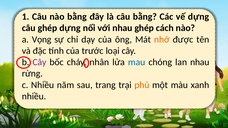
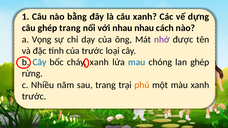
câu bằng: bằng -> xanh
ghép dựng: dựng -> trang
nhau ghép: ghép -> nhau
nhớ colour: orange -> purple
Cây at (39, 62) colour: purple -> blue
nhân at (99, 62): nhân -> xanh
lan nhau: nhau -> ghép
nhiều at (34, 96): nhiều -> trước
